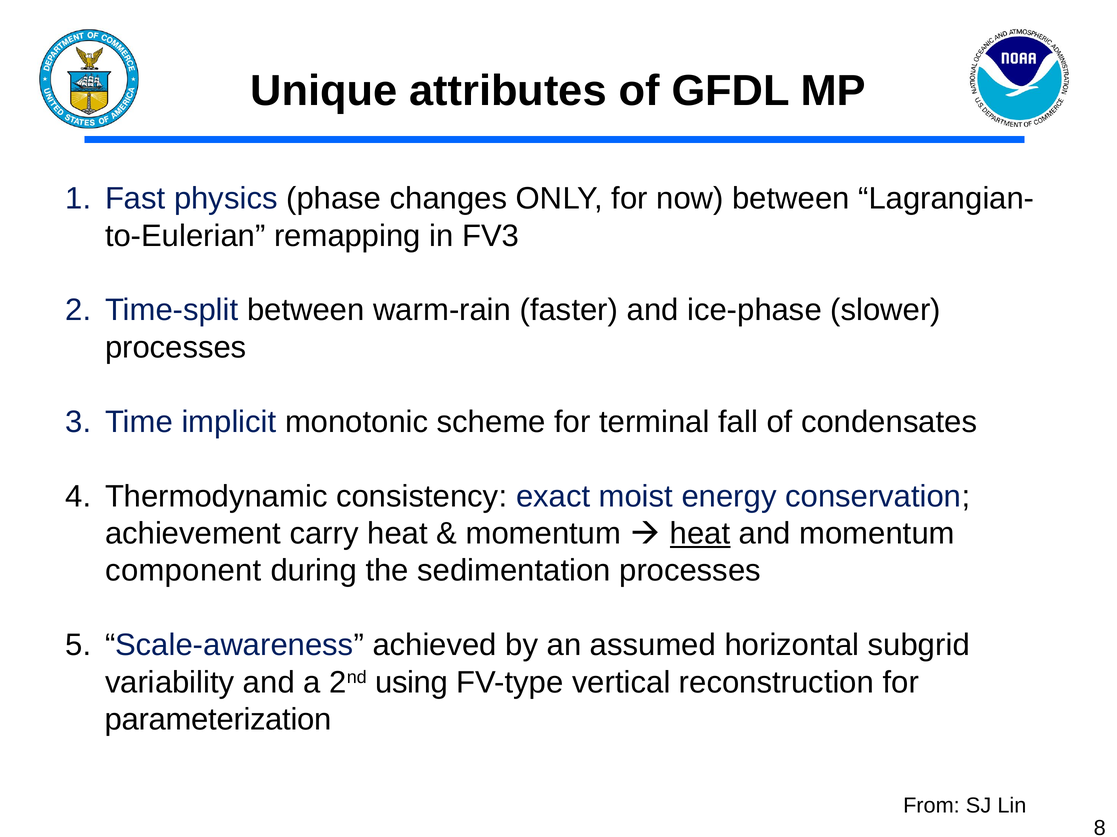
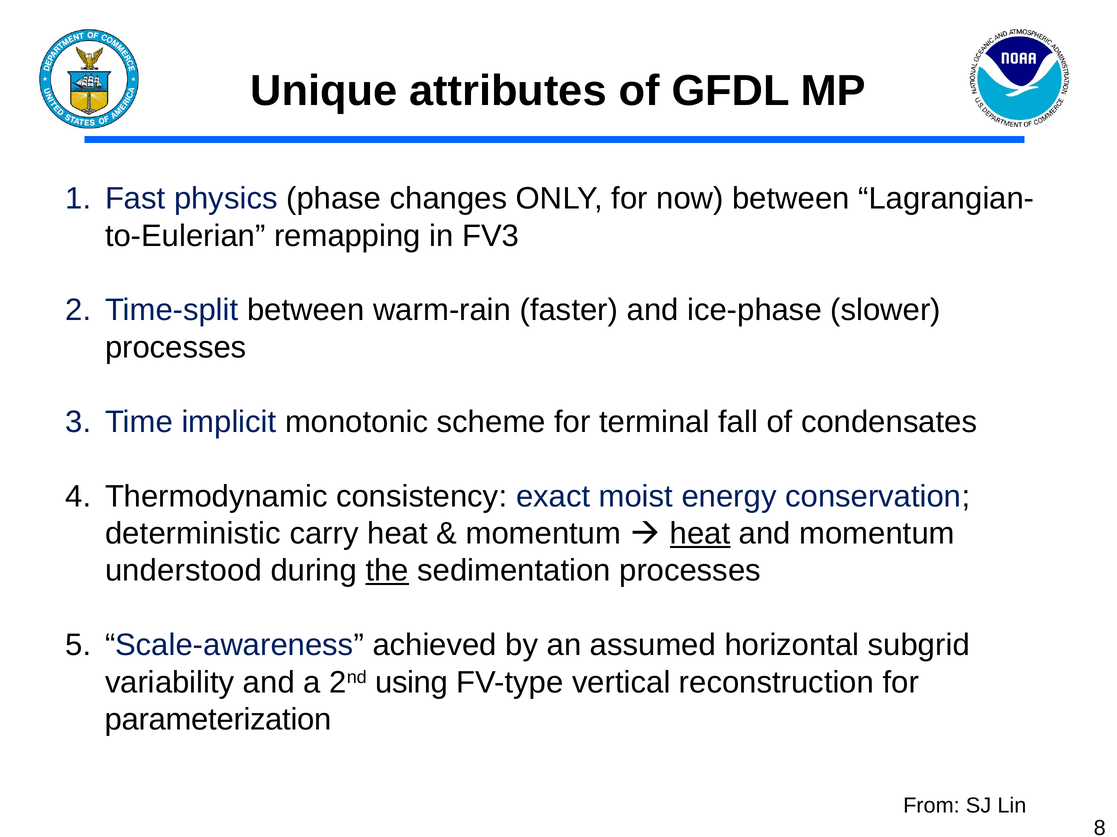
achievement: achievement -> deterministic
component: component -> understood
the underline: none -> present
